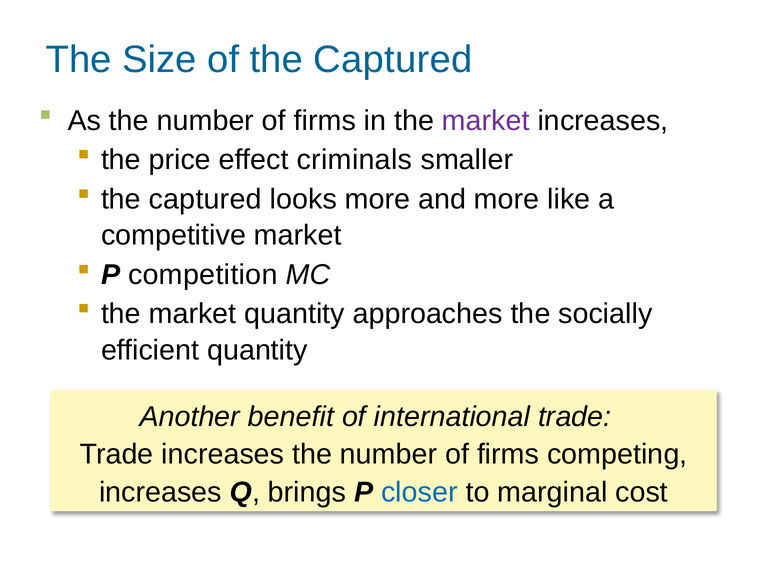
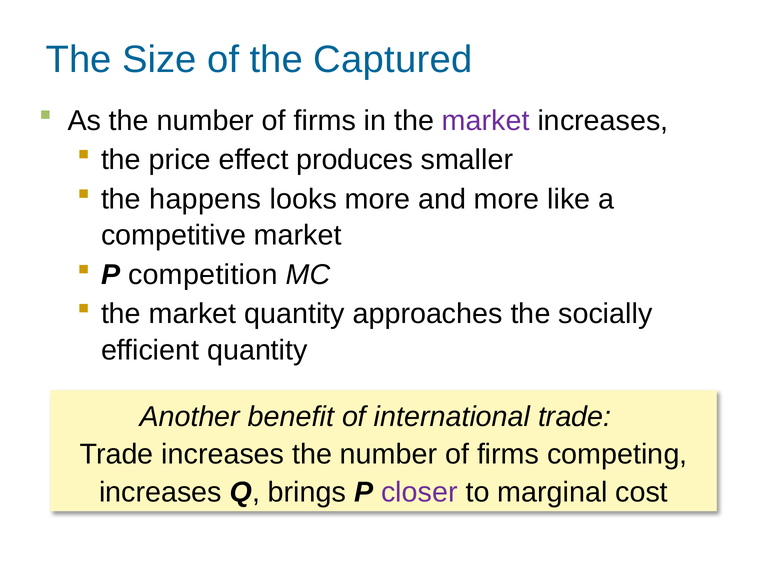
criminals: criminals -> produces
captured at (205, 200): captured -> happens
closer colour: blue -> purple
